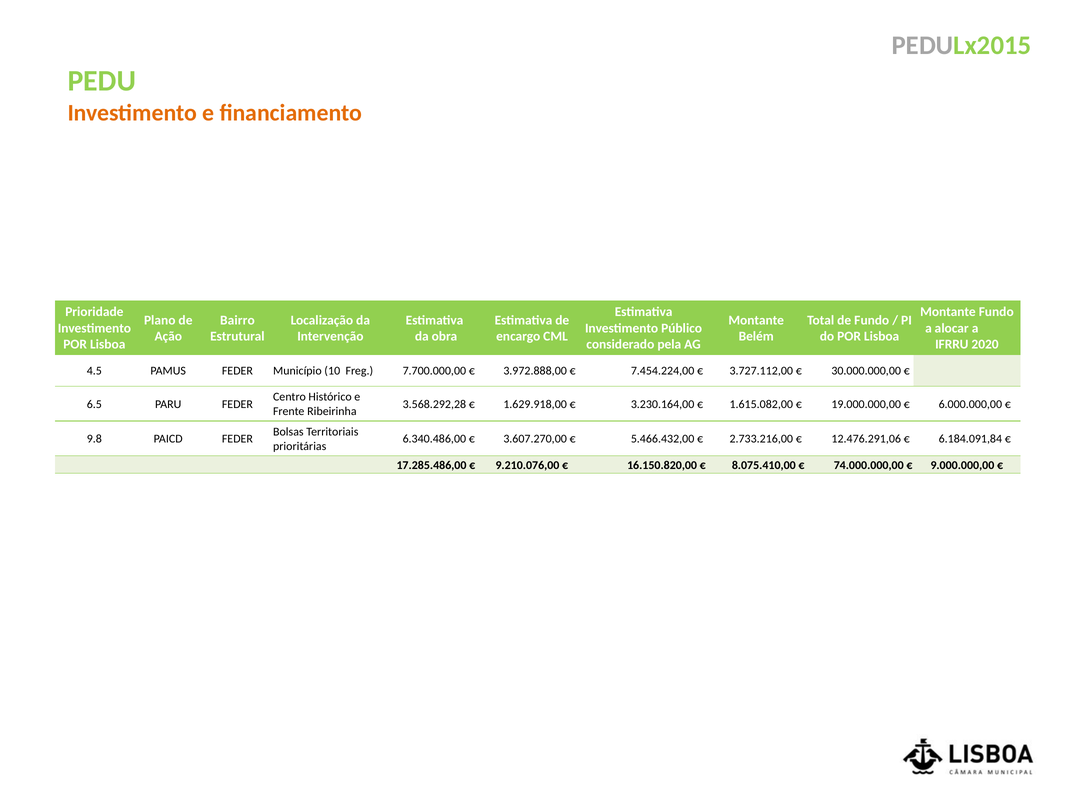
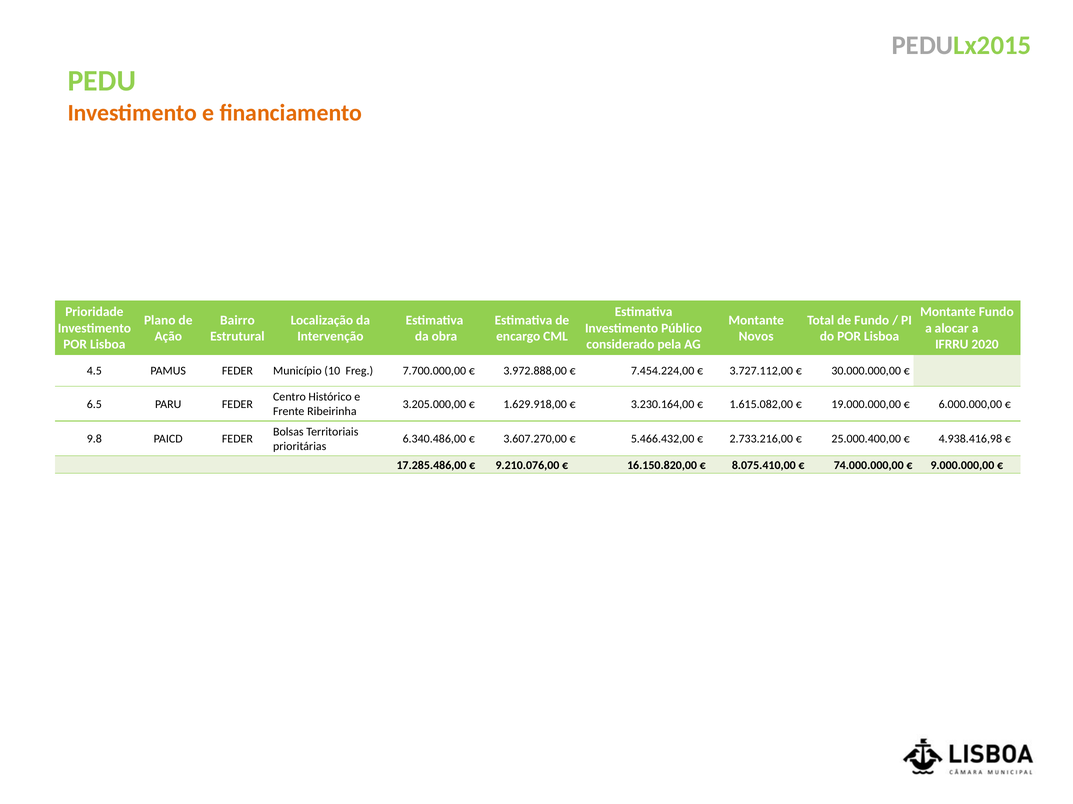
Belém: Belém -> Novos
3.568.292,28: 3.568.292,28 -> 3.205.000,00
12.476.291,06: 12.476.291,06 -> 25.000.400,00
6.184.091,84: 6.184.091,84 -> 4.938.416,98
